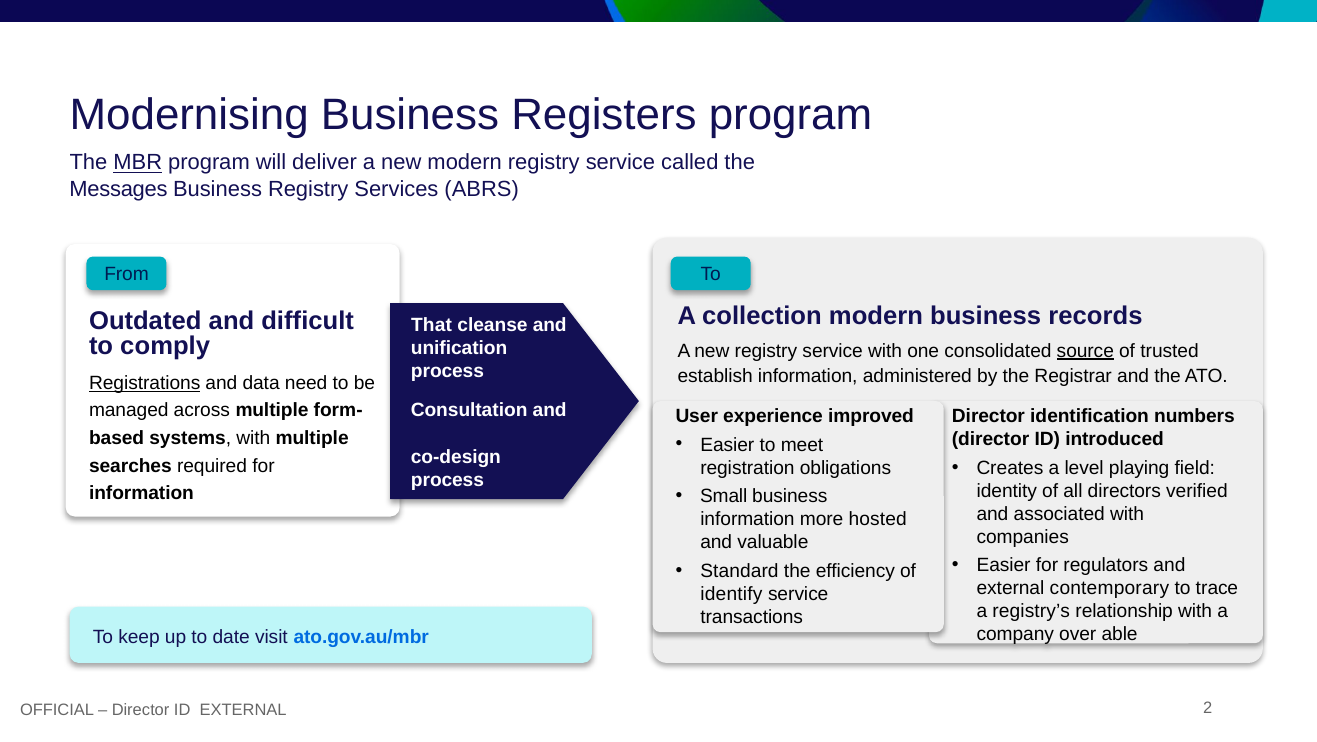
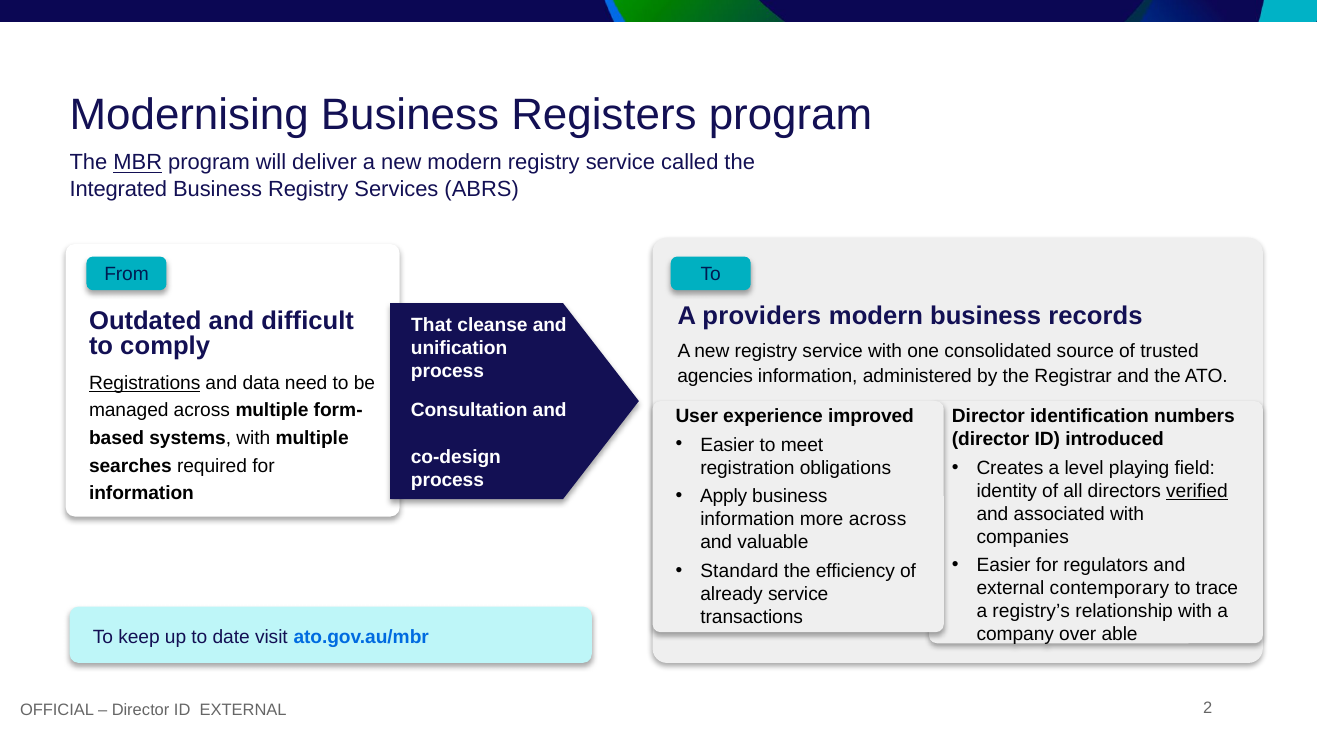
Messages: Messages -> Integrated
collection: collection -> providers
source underline: present -> none
establish: establish -> agencies
verified underline: none -> present
Small: Small -> Apply
more hosted: hosted -> across
identify: identify -> already
